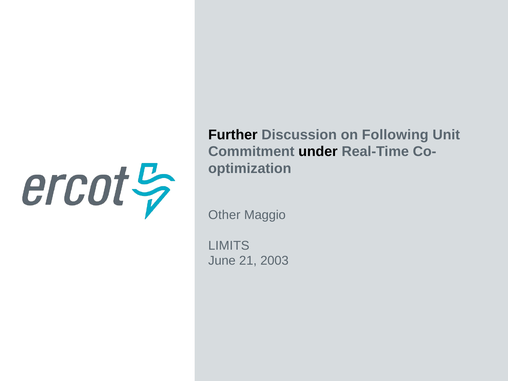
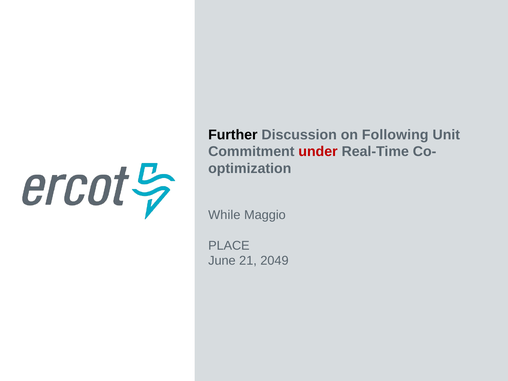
under colour: black -> red
Other: Other -> While
LIMITS: LIMITS -> PLACE
2003: 2003 -> 2049
